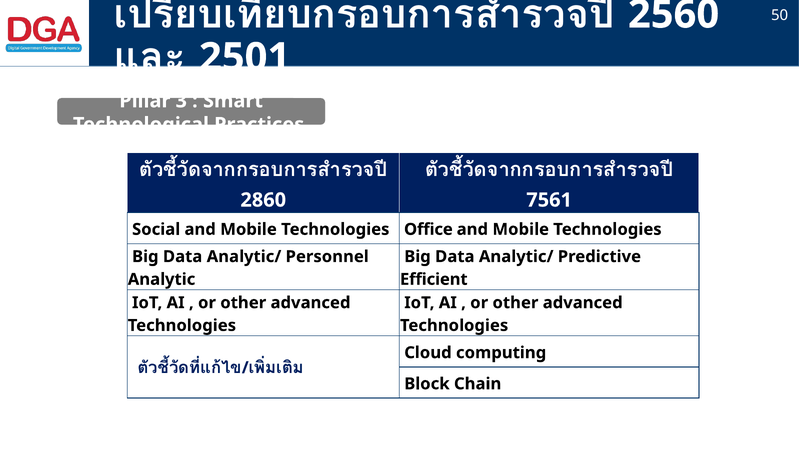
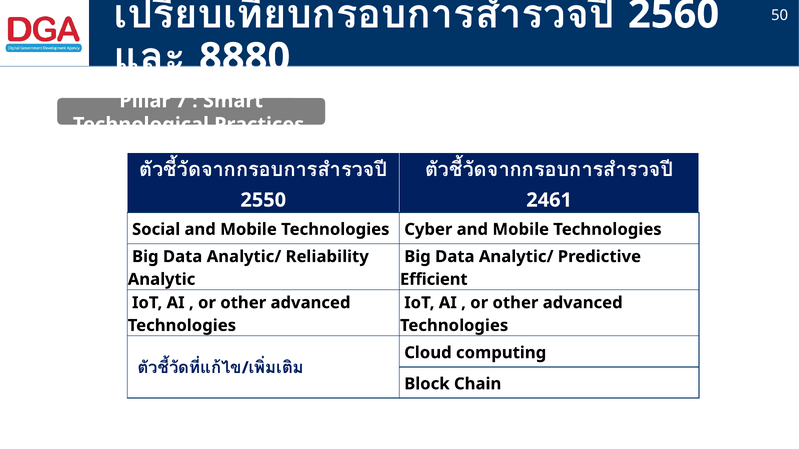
2501: 2501 -> 8880
3: 3 -> 7
2860: 2860 -> 2550
7561: 7561 -> 2461
Office: Office -> Cyber
Personnel: Personnel -> Reliability
